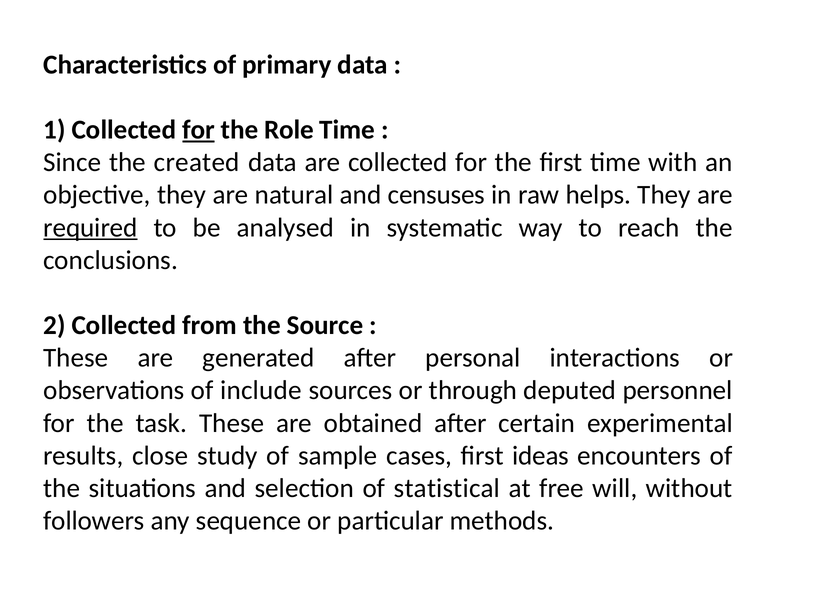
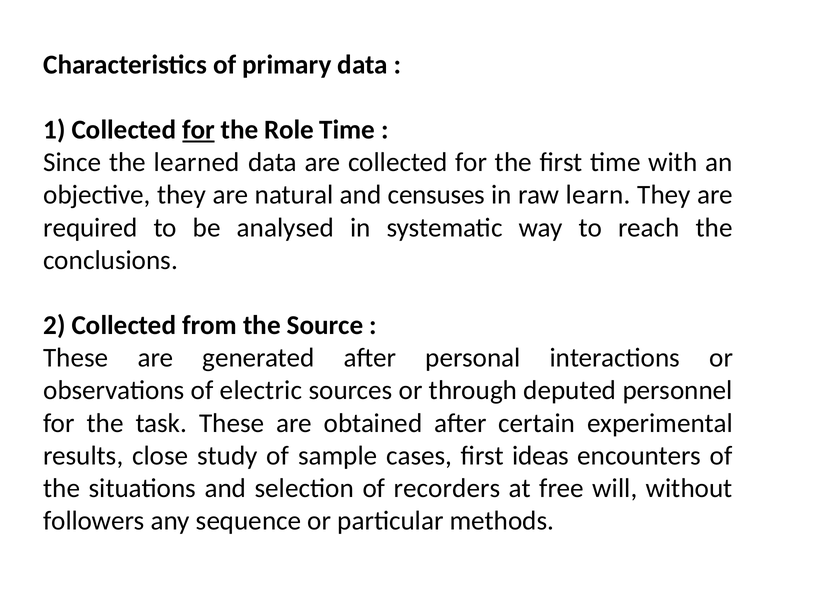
created: created -> learned
helps: helps -> learn
required underline: present -> none
include: include -> electric
statistical: statistical -> recorders
